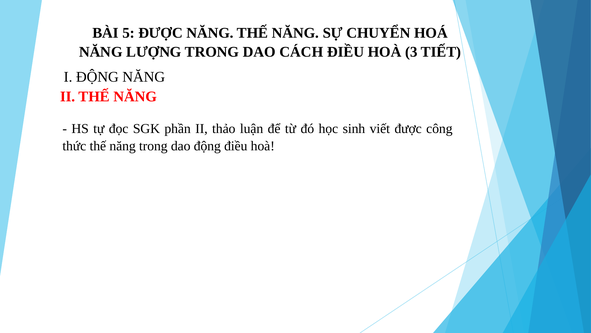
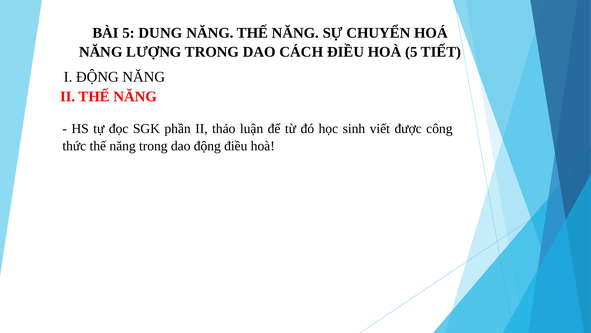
5 ĐƯỢC: ĐƯỢC -> DUNG
HOÀ 3: 3 -> 5
